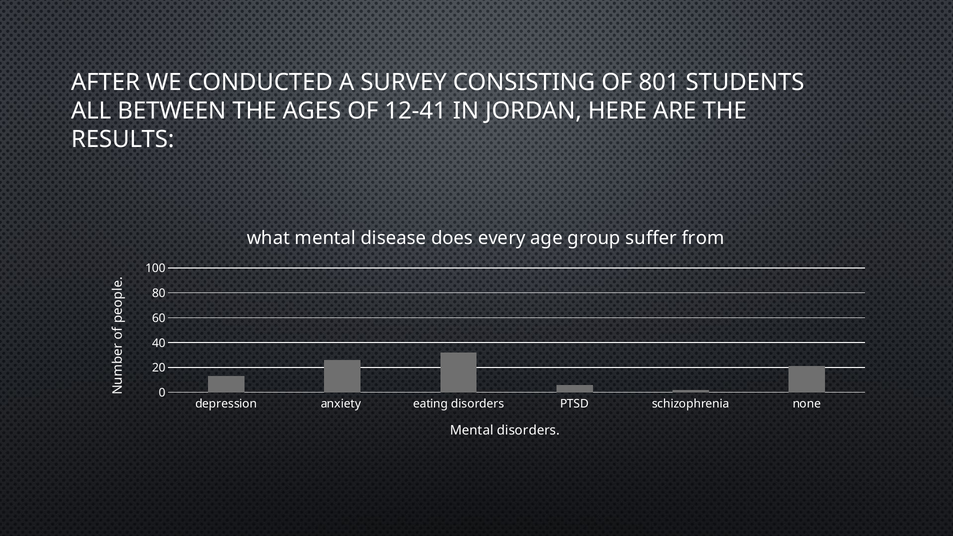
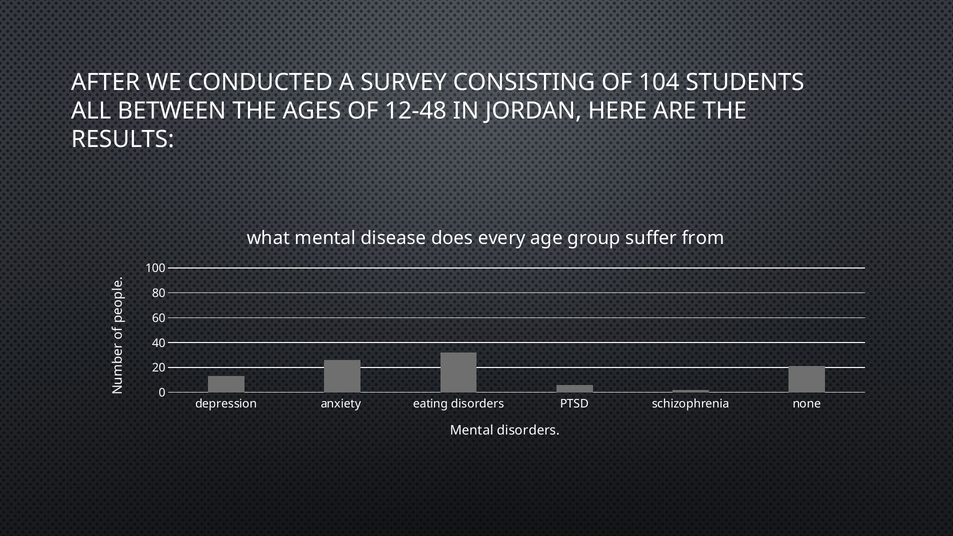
801: 801 -> 104
12-41: 12-41 -> 12-48
